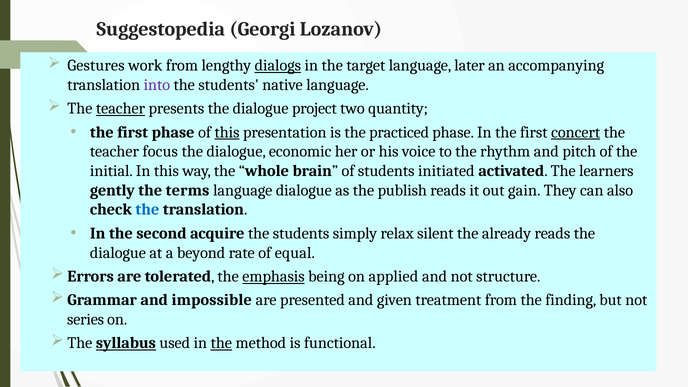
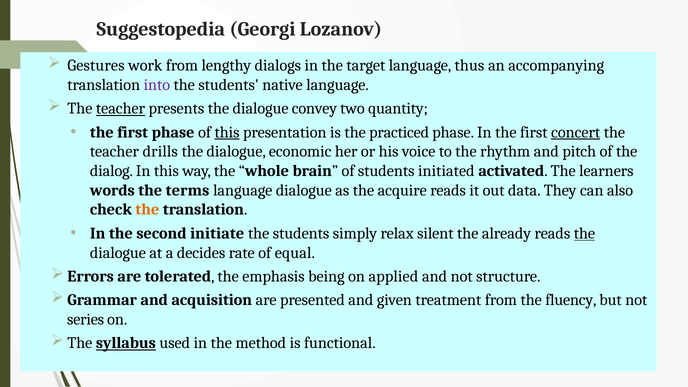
dialogs underline: present -> none
later: later -> thus
project: project -> convey
focus: focus -> drills
initial: initial -> dialog
gently: gently -> words
publish: publish -> acquire
gain: gain -> data
the at (147, 210) colour: blue -> orange
acquire: acquire -> initiate
the at (584, 233) underline: none -> present
beyond: beyond -> decides
emphasis underline: present -> none
impossible: impossible -> acquisition
finding: finding -> fluency
the at (221, 343) underline: present -> none
